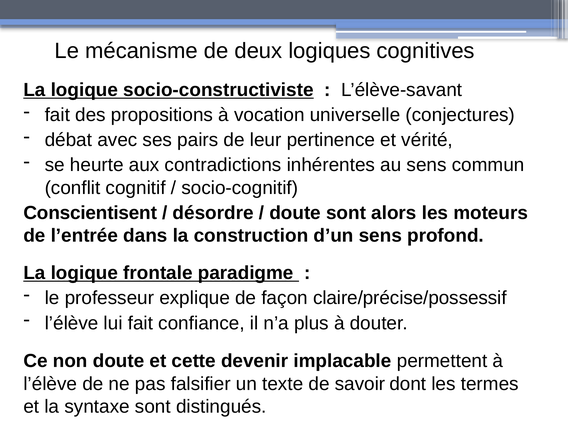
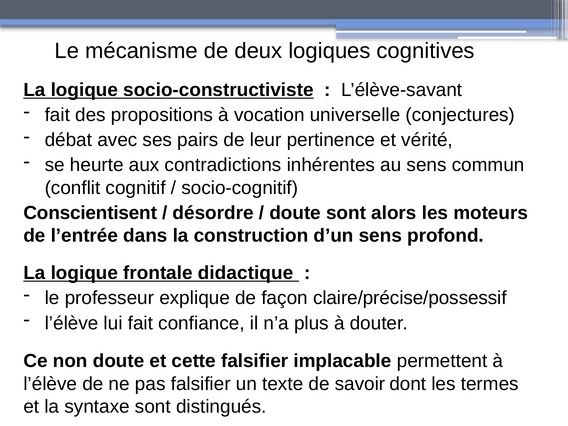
paradigme: paradigme -> didactique
cette devenir: devenir -> falsifier
